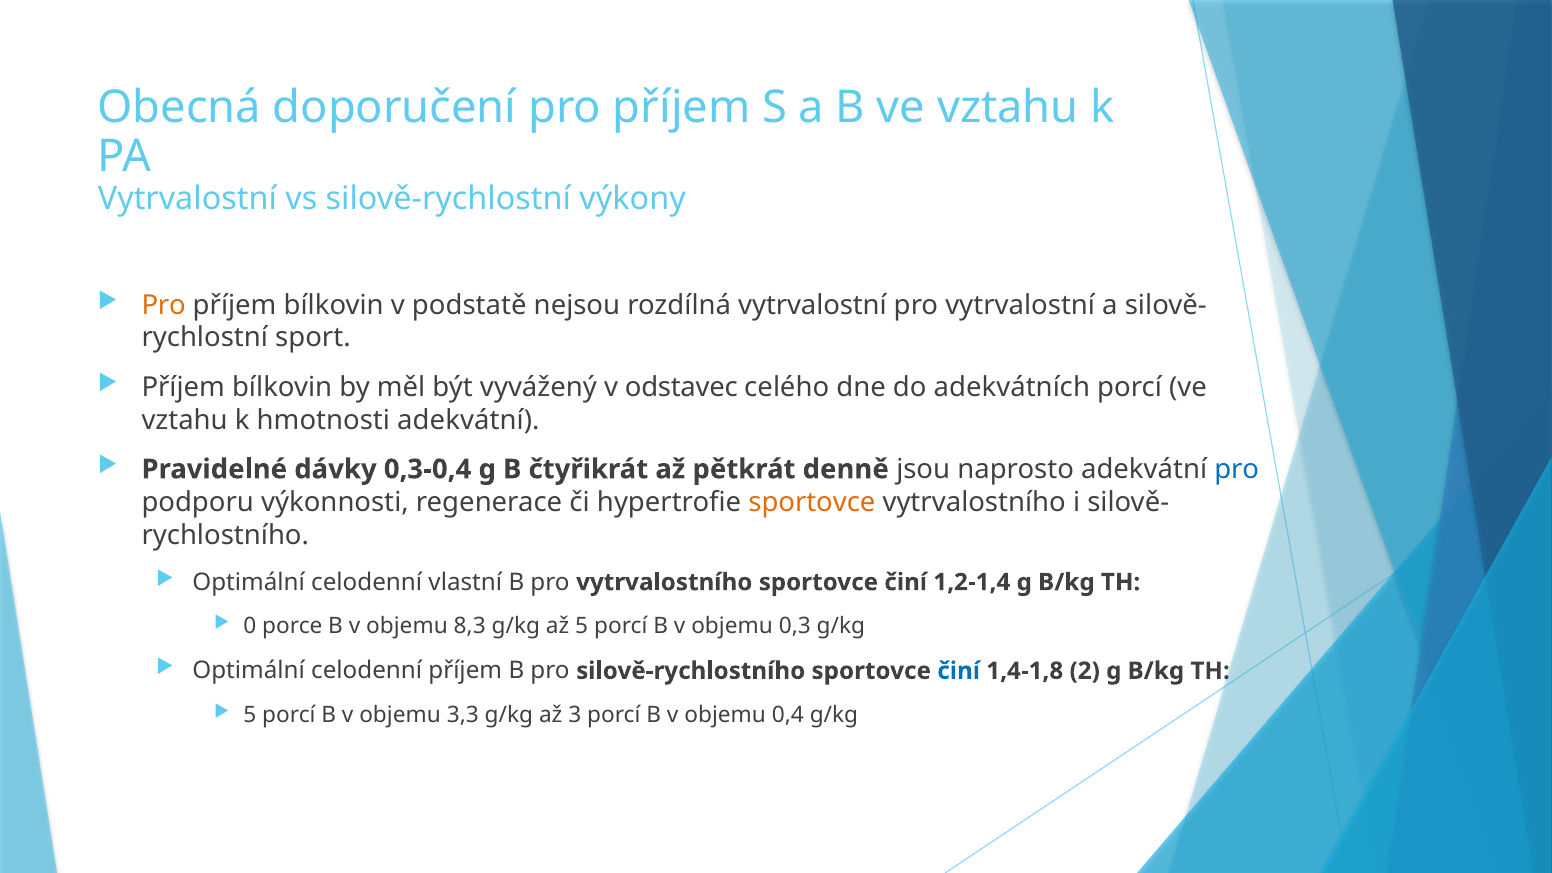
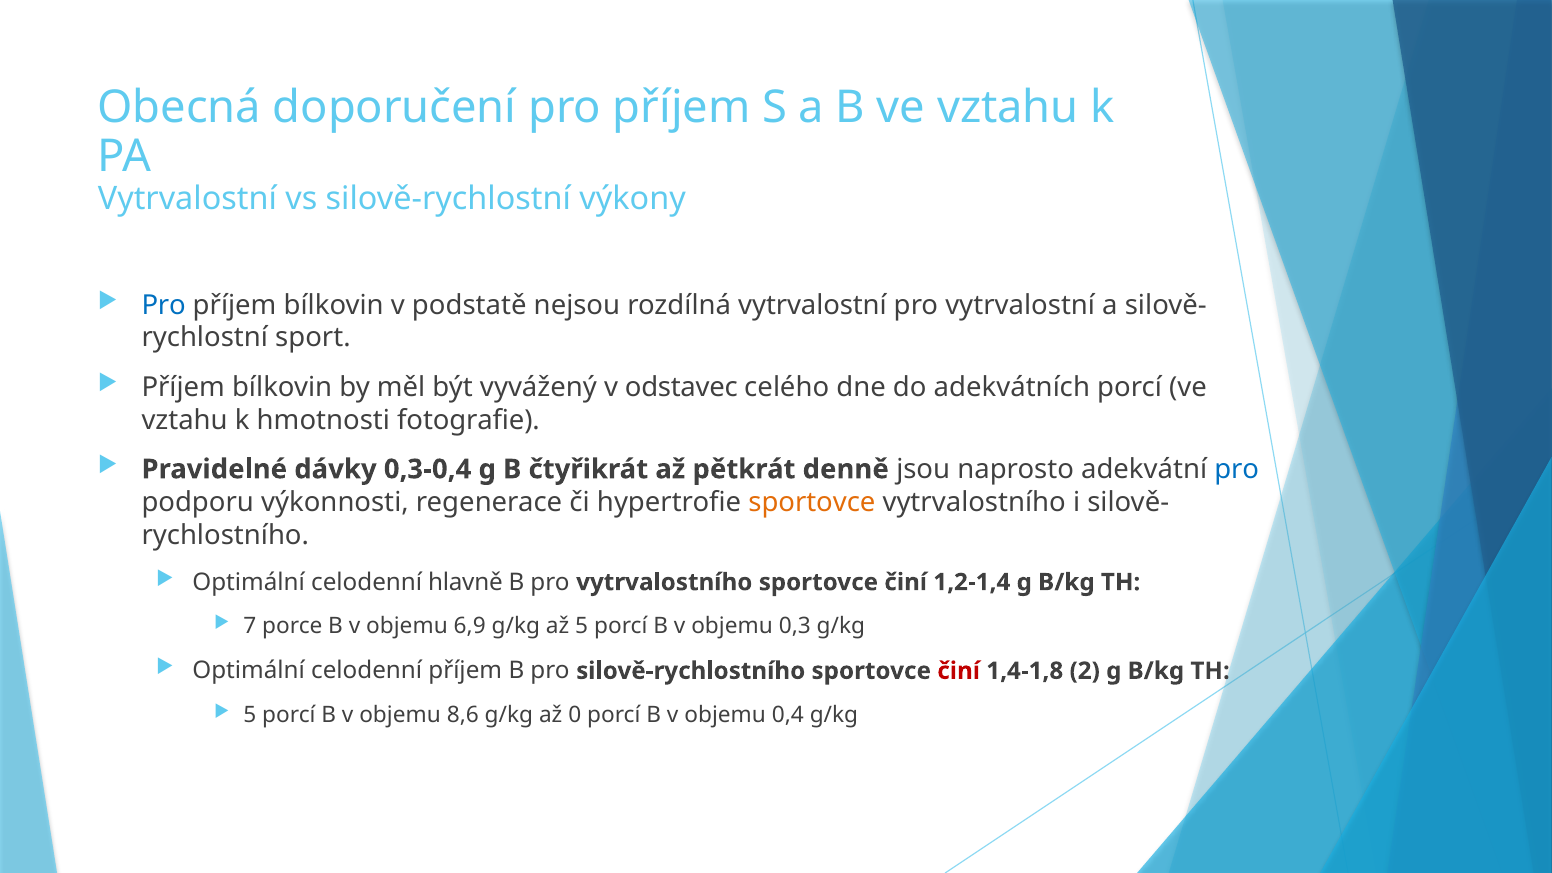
Pro at (164, 305) colour: orange -> blue
hmotnosti adekvátní: adekvátní -> fotografie
vlastní: vlastní -> hlavně
0: 0 -> 7
8,3: 8,3 -> 6,9
činí at (959, 671) colour: blue -> red
3,3: 3,3 -> 8,6
3: 3 -> 0
